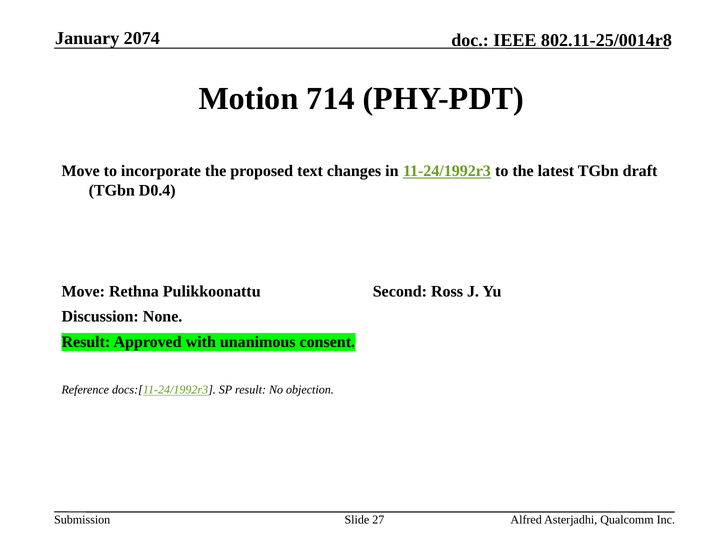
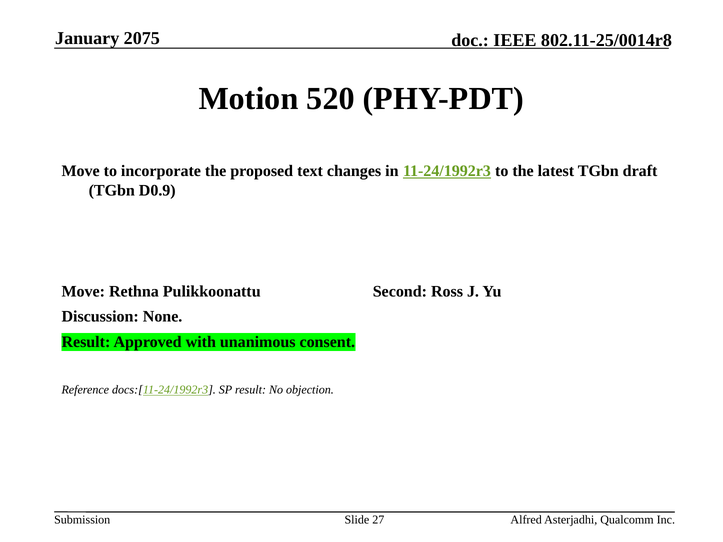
2074: 2074 -> 2075
714: 714 -> 520
D0.4: D0.4 -> D0.9
